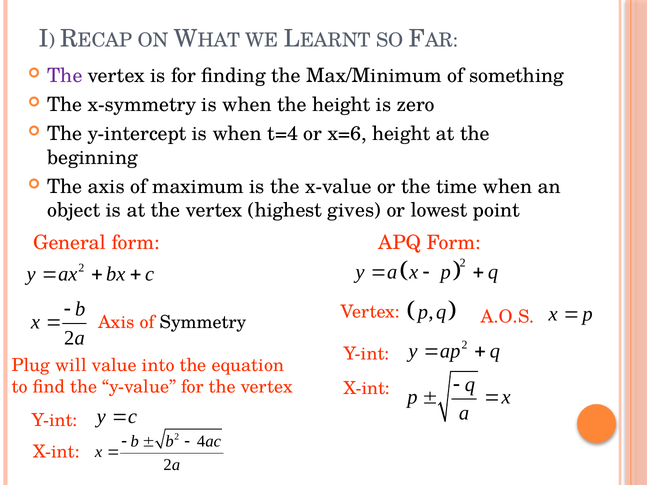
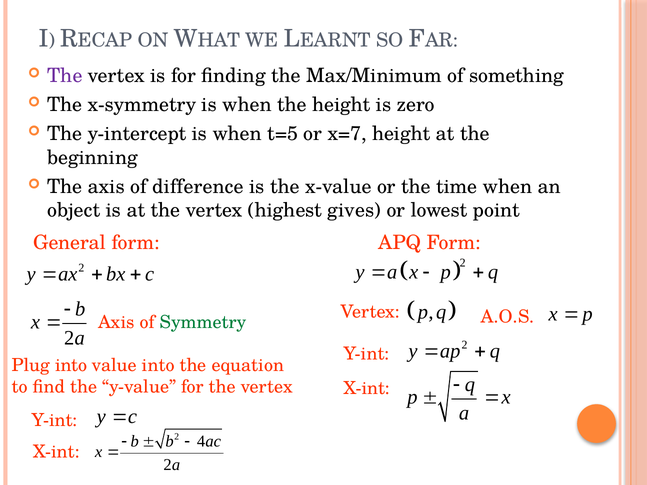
t=4: t=4 -> t=5
x=6: x=6 -> x=7
maximum: maximum -> difference
Symmetry colour: black -> green
Plug will: will -> into
